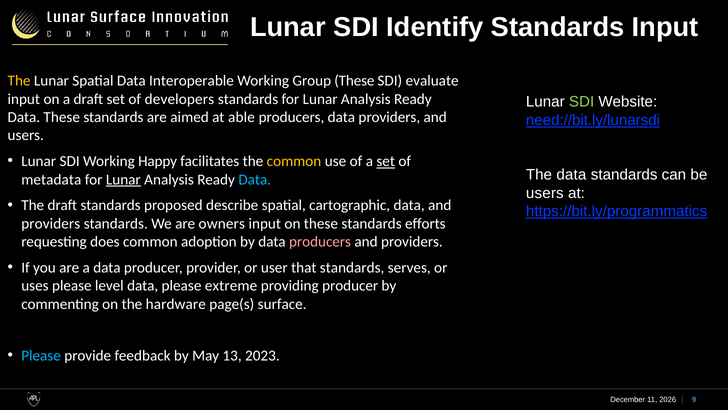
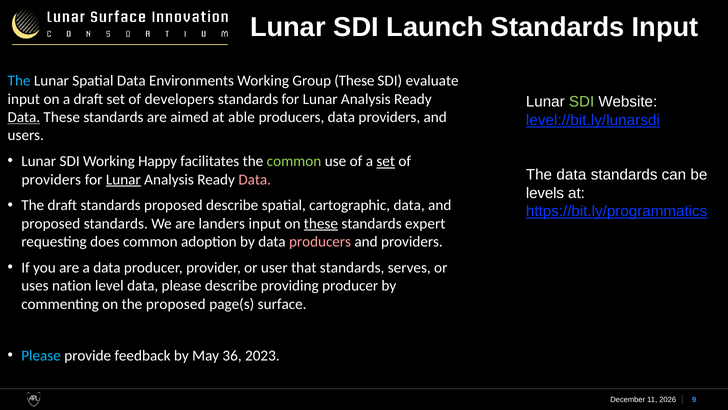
Identify: Identify -> Launch
The at (19, 81) colour: yellow -> light blue
Interoperable: Interoperable -> Environments
Data at (24, 117) underline: none -> present
need://bit.ly/lunarsdi: need://bit.ly/lunarsdi -> level://bit.ly/lunarsdi
common at (294, 161) colour: yellow -> light green
metadata at (51, 179): metadata -> providers
Data at (255, 179) colour: light blue -> pink
users at (545, 193): users -> levels
providers at (51, 223): providers -> proposed
owners: owners -> landers
these at (321, 223) underline: none -> present
efforts: efforts -> expert
uses please: please -> nation
please extreme: extreme -> describe
the hardware: hardware -> proposed
13: 13 -> 36
